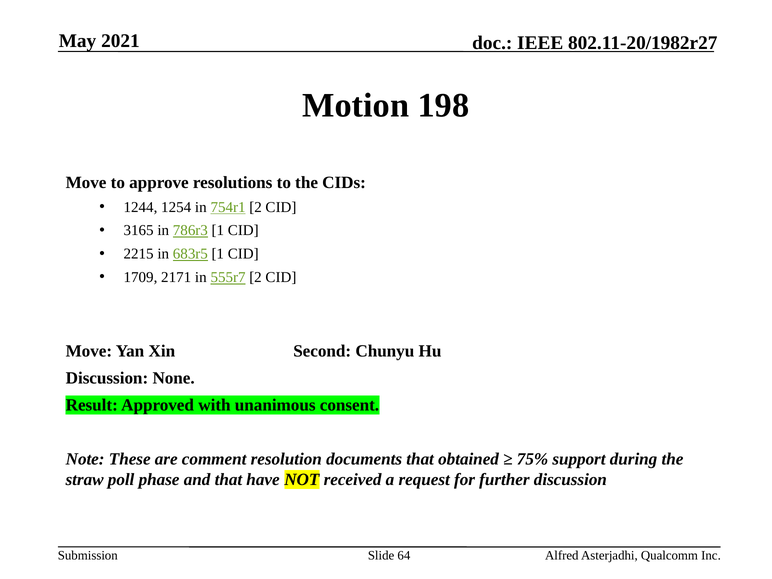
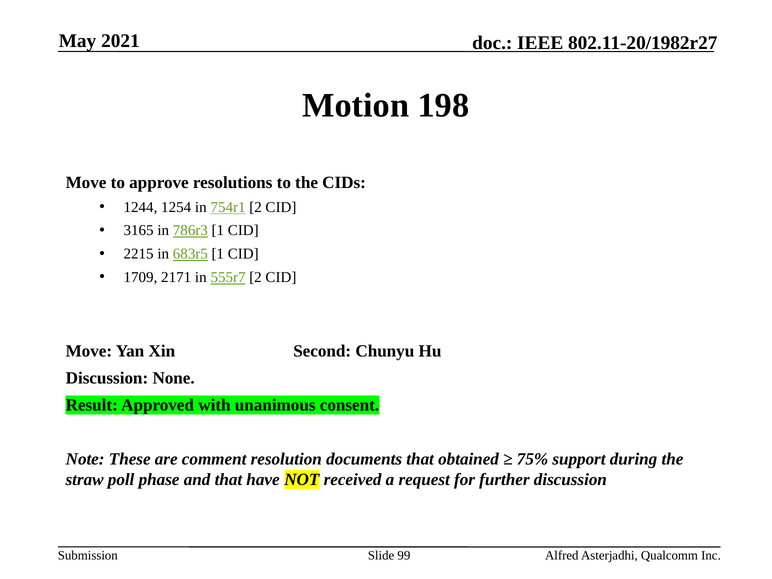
64: 64 -> 99
